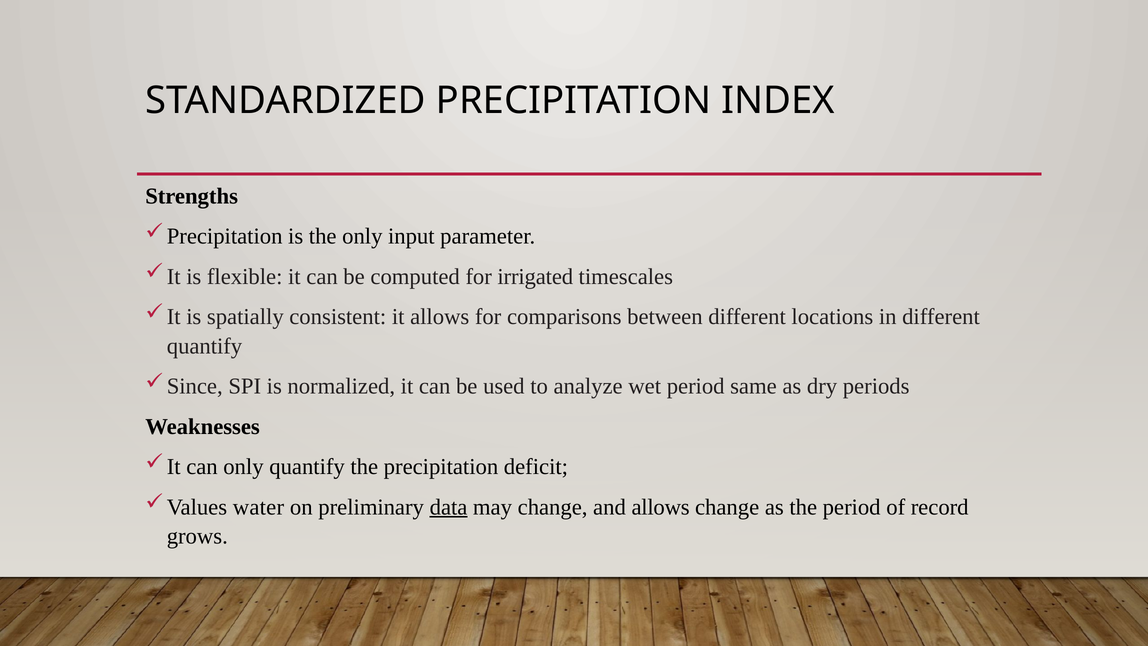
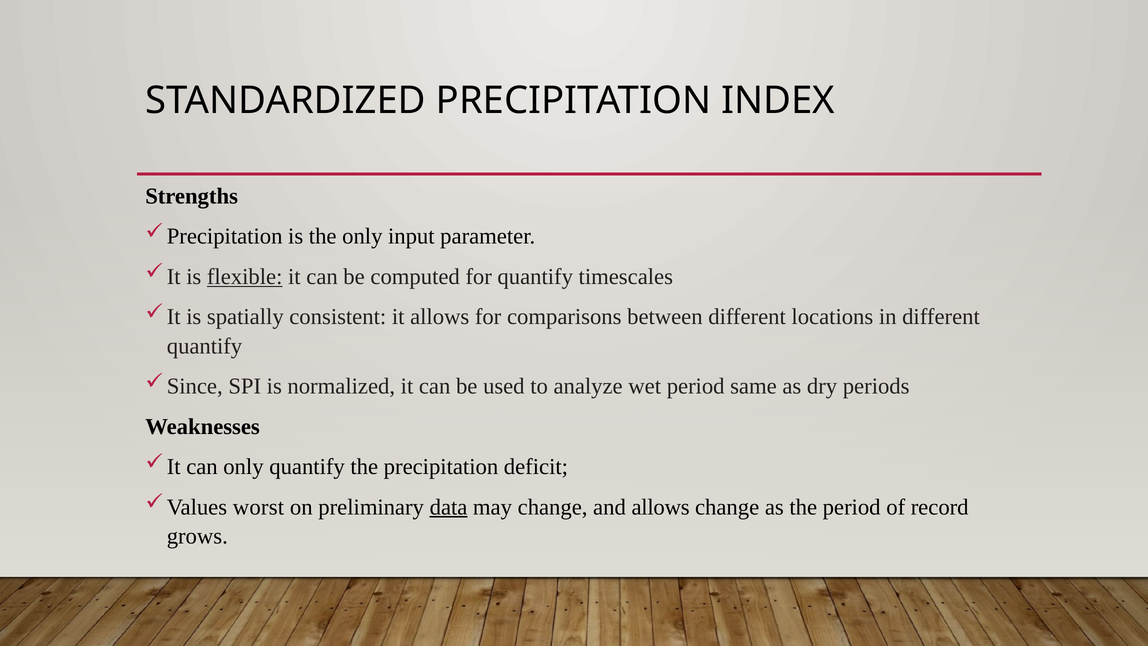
flexible underline: none -> present
for irrigated: irrigated -> quantify
water: water -> worst
